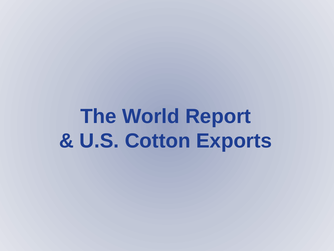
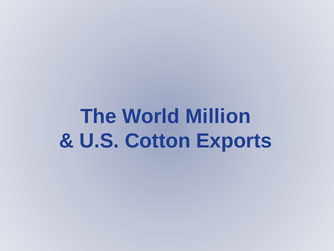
Report: Report -> Million
